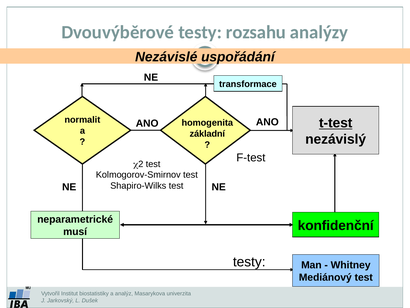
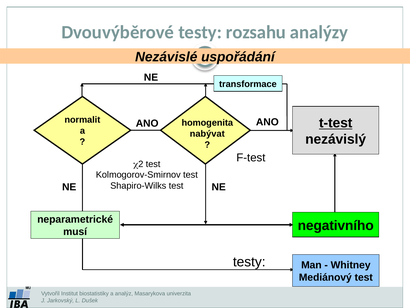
základní: základní -> nabývat
konfidenční: konfidenční -> negativního
